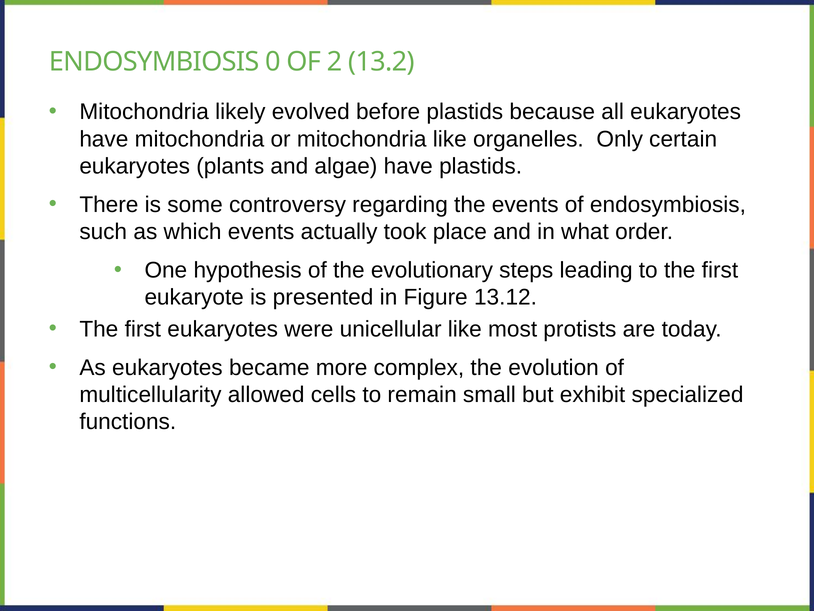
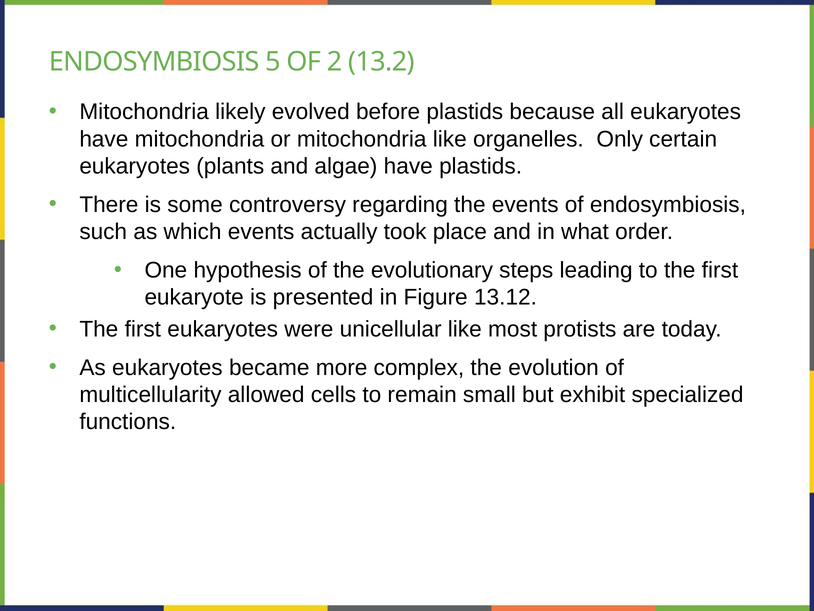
0: 0 -> 5
